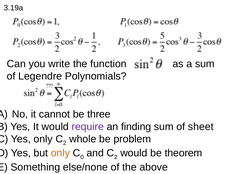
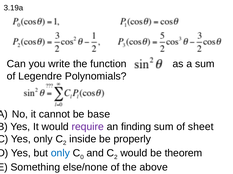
three: three -> base
whole: whole -> inside
problem: problem -> properly
only at (60, 154) colour: orange -> blue
